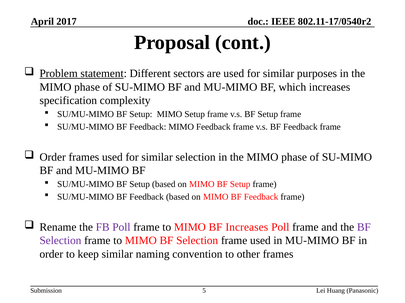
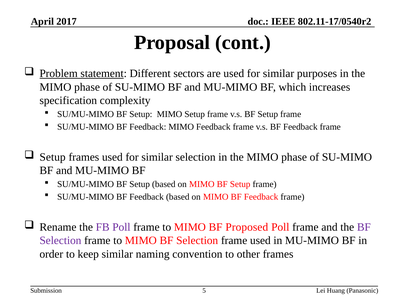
Order at (53, 157): Order -> Setup
BF Increases: Increases -> Proposed
